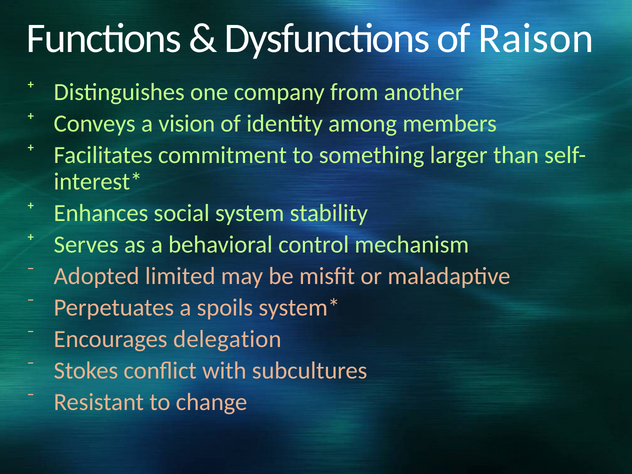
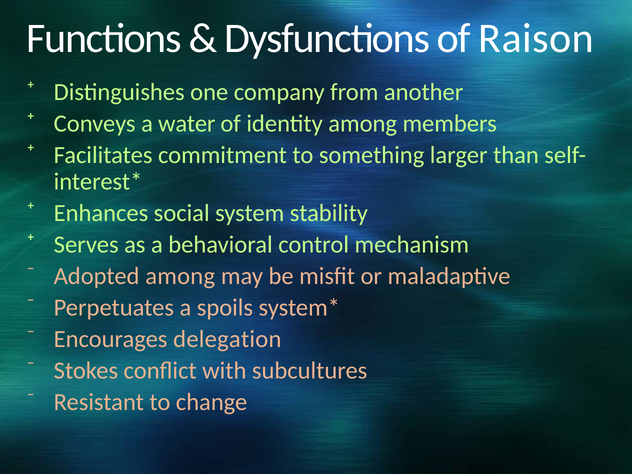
vision: vision -> water
Adopted limited: limited -> among
